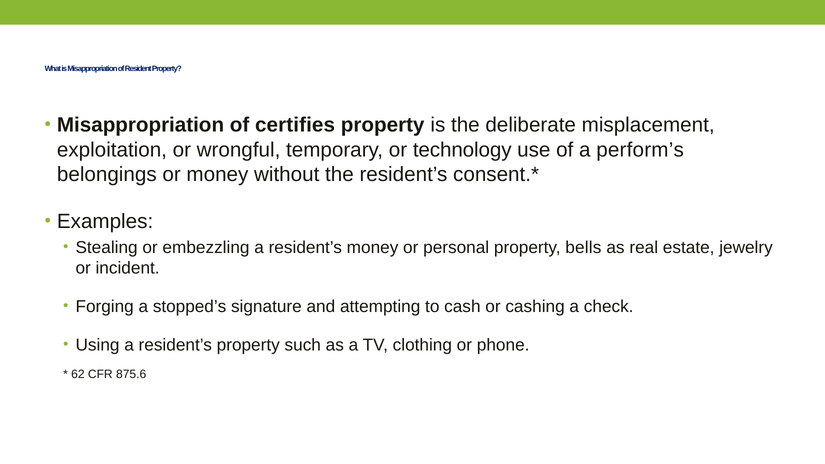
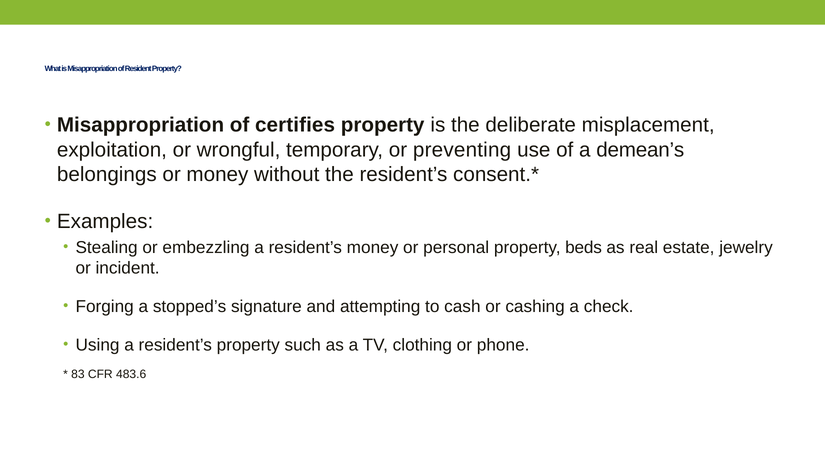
technology: technology -> preventing
perform’s: perform’s -> demean’s
bells: bells -> beds
62: 62 -> 83
875.6: 875.6 -> 483.6
